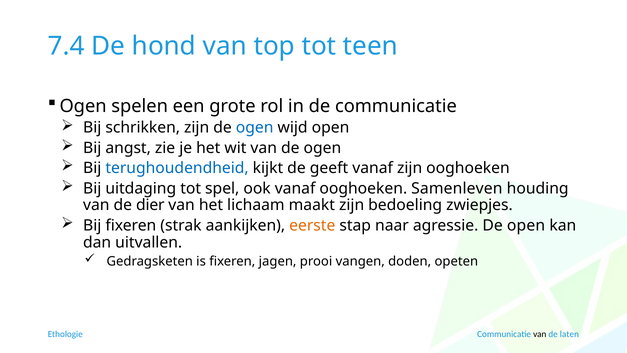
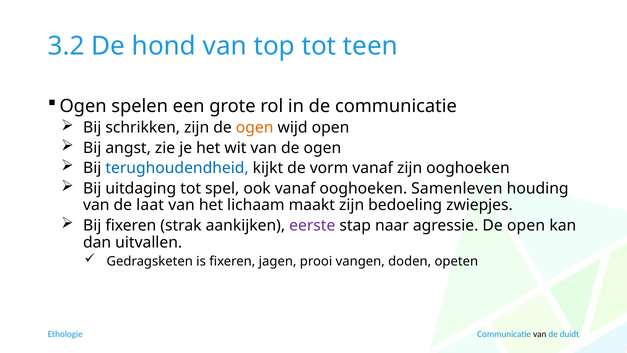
7.4: 7.4 -> 3.2
ogen at (255, 128) colour: blue -> orange
geeft: geeft -> vorm
dier: dier -> laat
eerste colour: orange -> purple
laten: laten -> duidt
